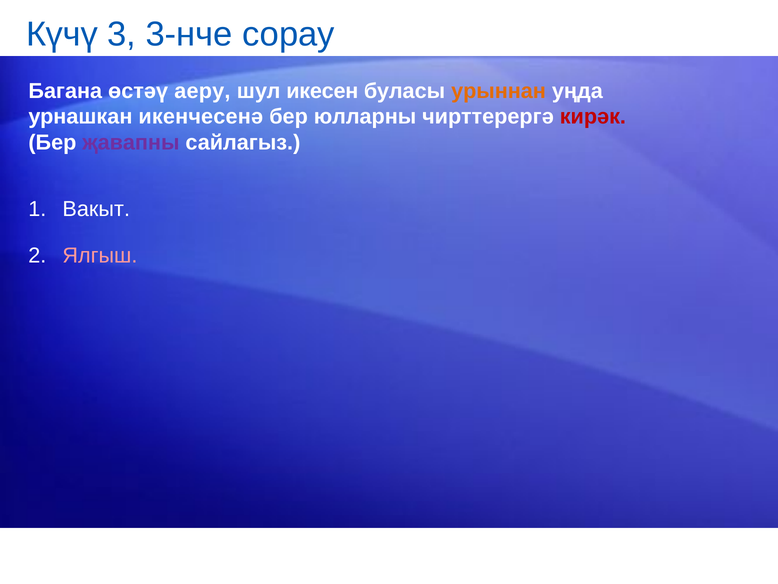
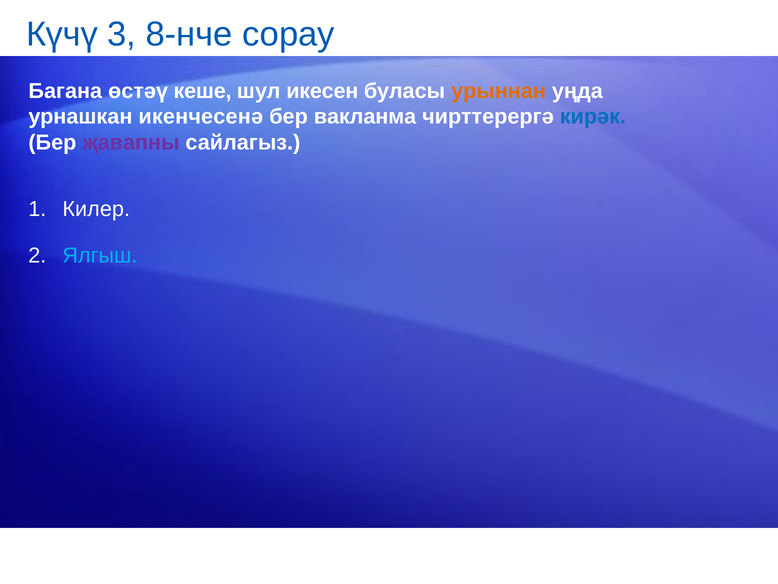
3-нче: 3-нче -> 8-нче
аеру: аеру -> кеше
юлларны: юлларны -> вакланма
кирәк colour: red -> blue
Вакыт: Вакыт -> Килер
Ялгыш colour: pink -> light blue
